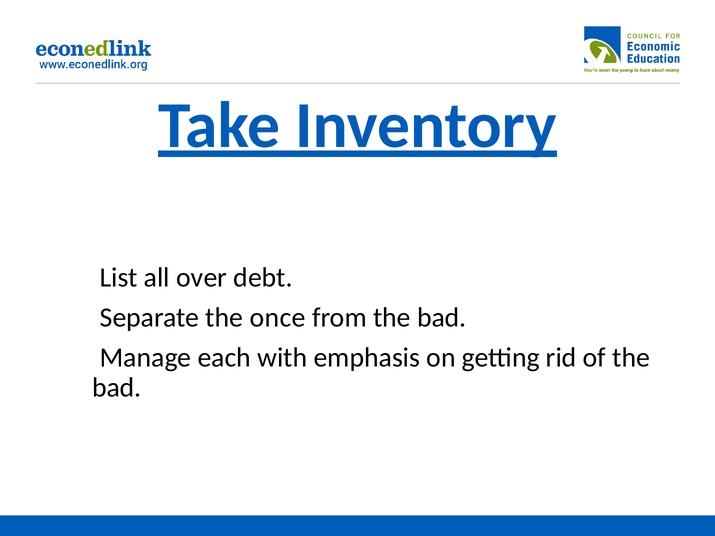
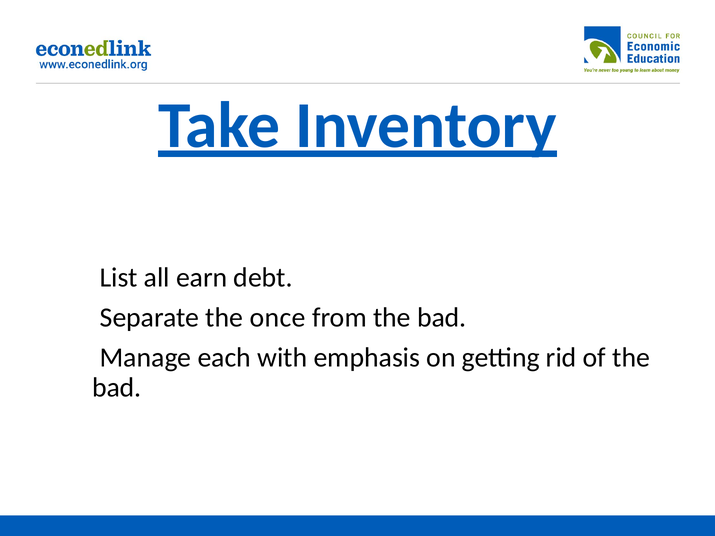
over: over -> earn
